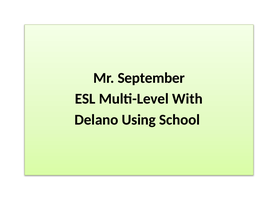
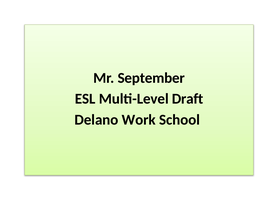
With: With -> Draft
Using: Using -> Work
